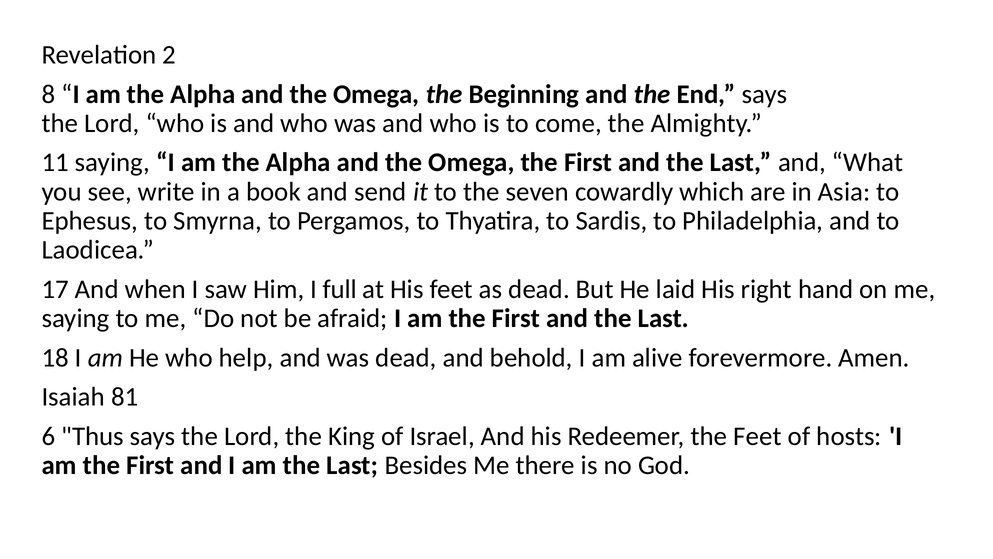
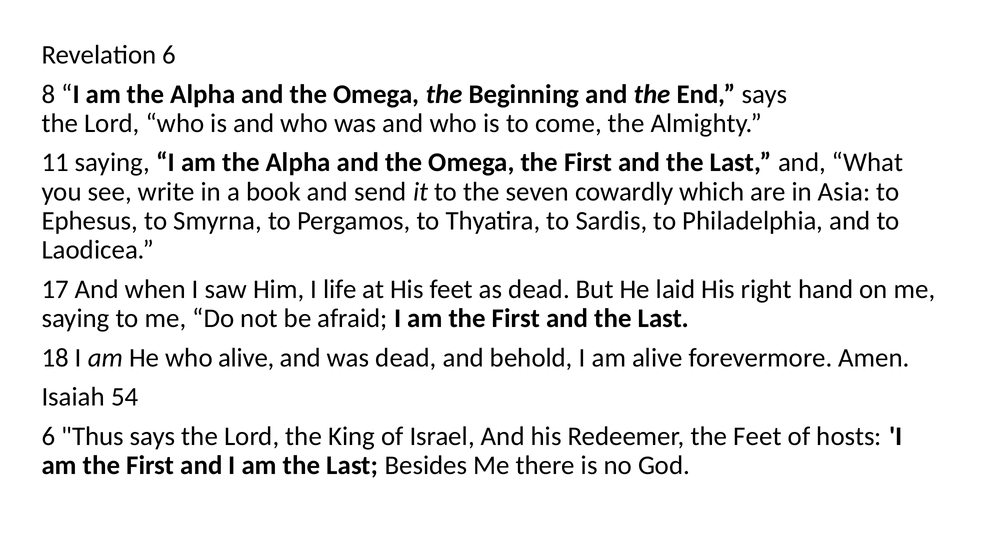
Revelation 2: 2 -> 6
full: full -> life
who help: help -> alive
81: 81 -> 54
